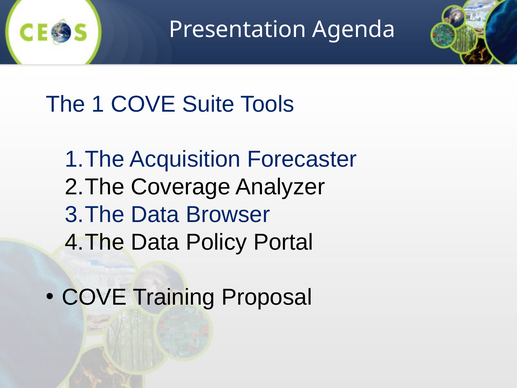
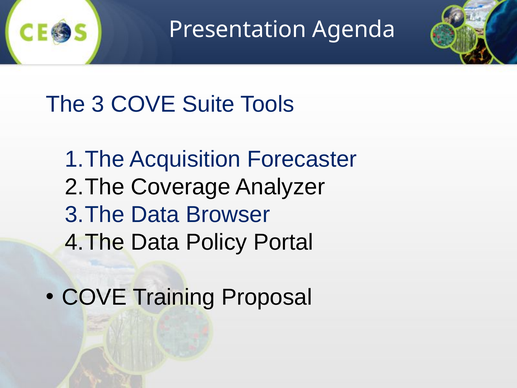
1: 1 -> 3
